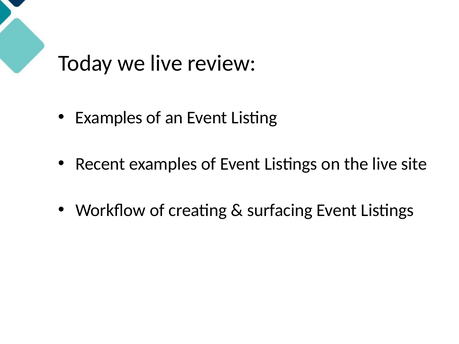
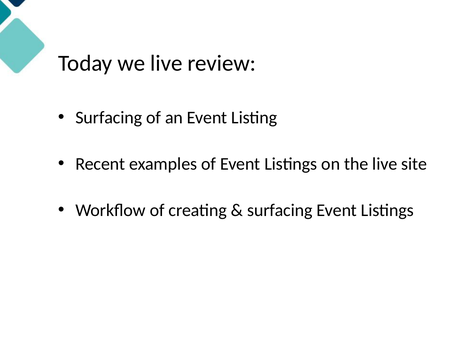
Examples at (109, 118): Examples -> Surfacing
